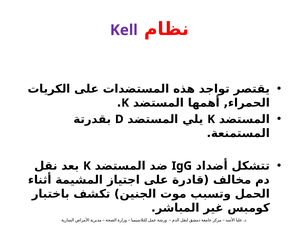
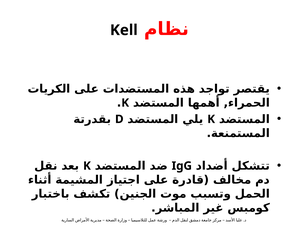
Kell colour: purple -> black
